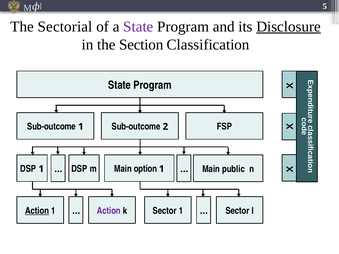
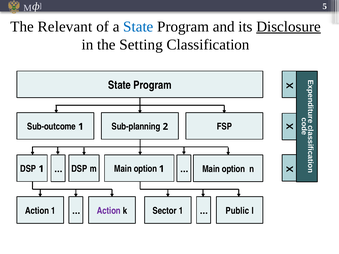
Sectorial: Sectorial -> Relevant
State at (138, 27) colour: purple -> blue
Section: Section -> Setting
1 Sub-outcome: Sub-outcome -> Sub-planning
m Main public: public -> option
Action at (37, 211) underline: present -> none
1 Sector: Sector -> Public
